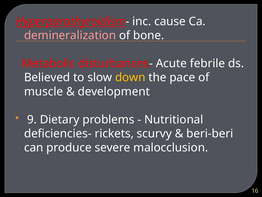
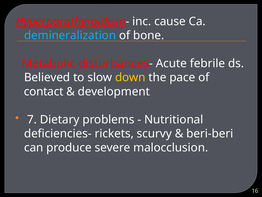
demineralization colour: pink -> light blue
muscle: muscle -> contact
9: 9 -> 7
